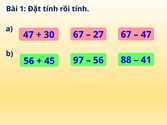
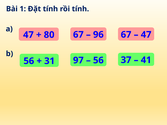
27: 27 -> 96
30: 30 -> 80
88: 88 -> 37
45: 45 -> 31
